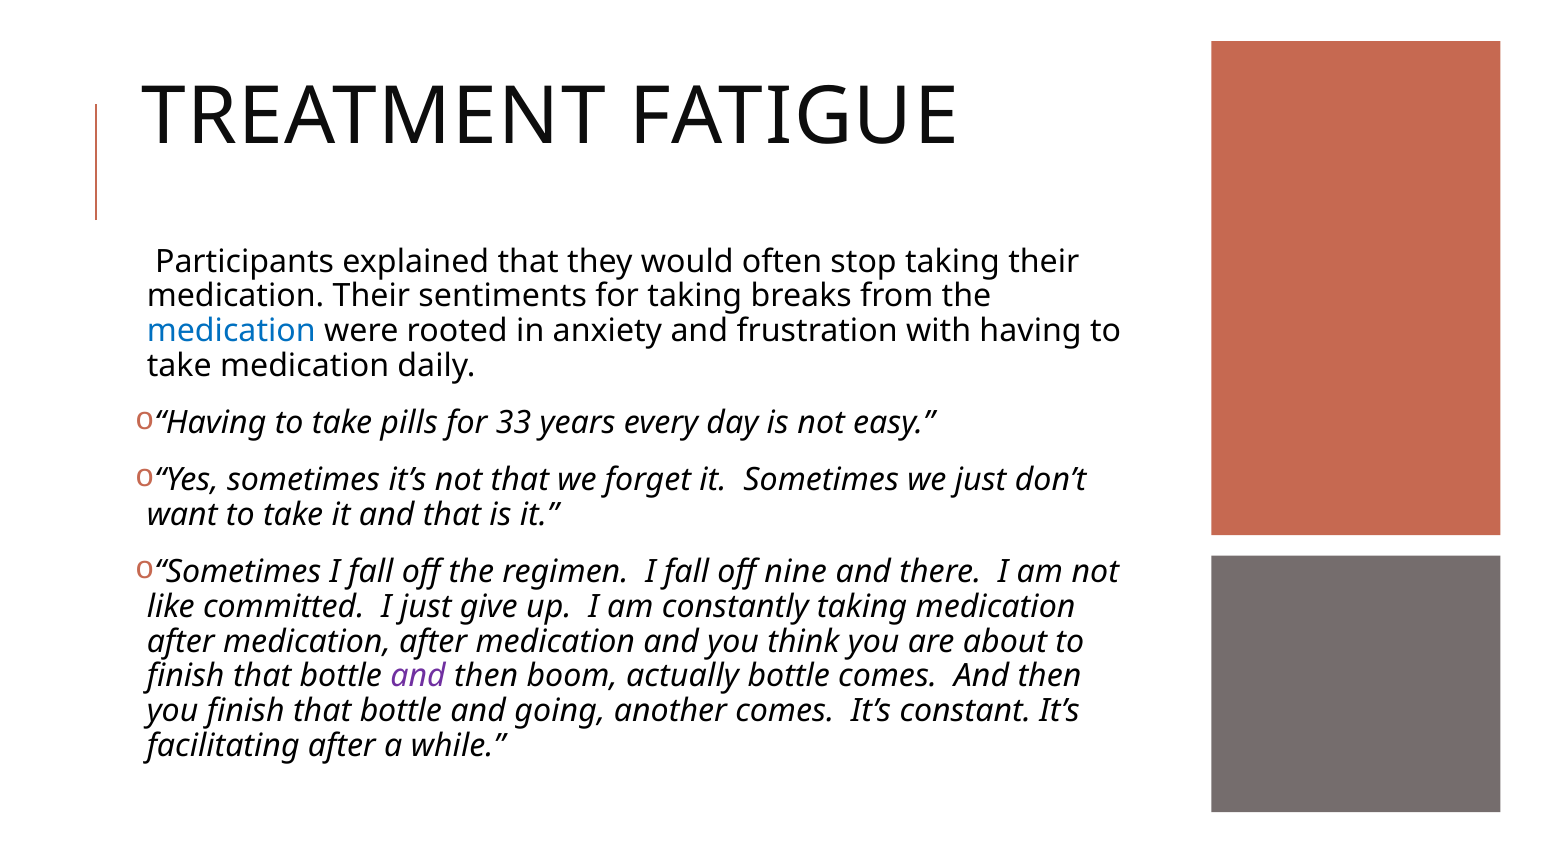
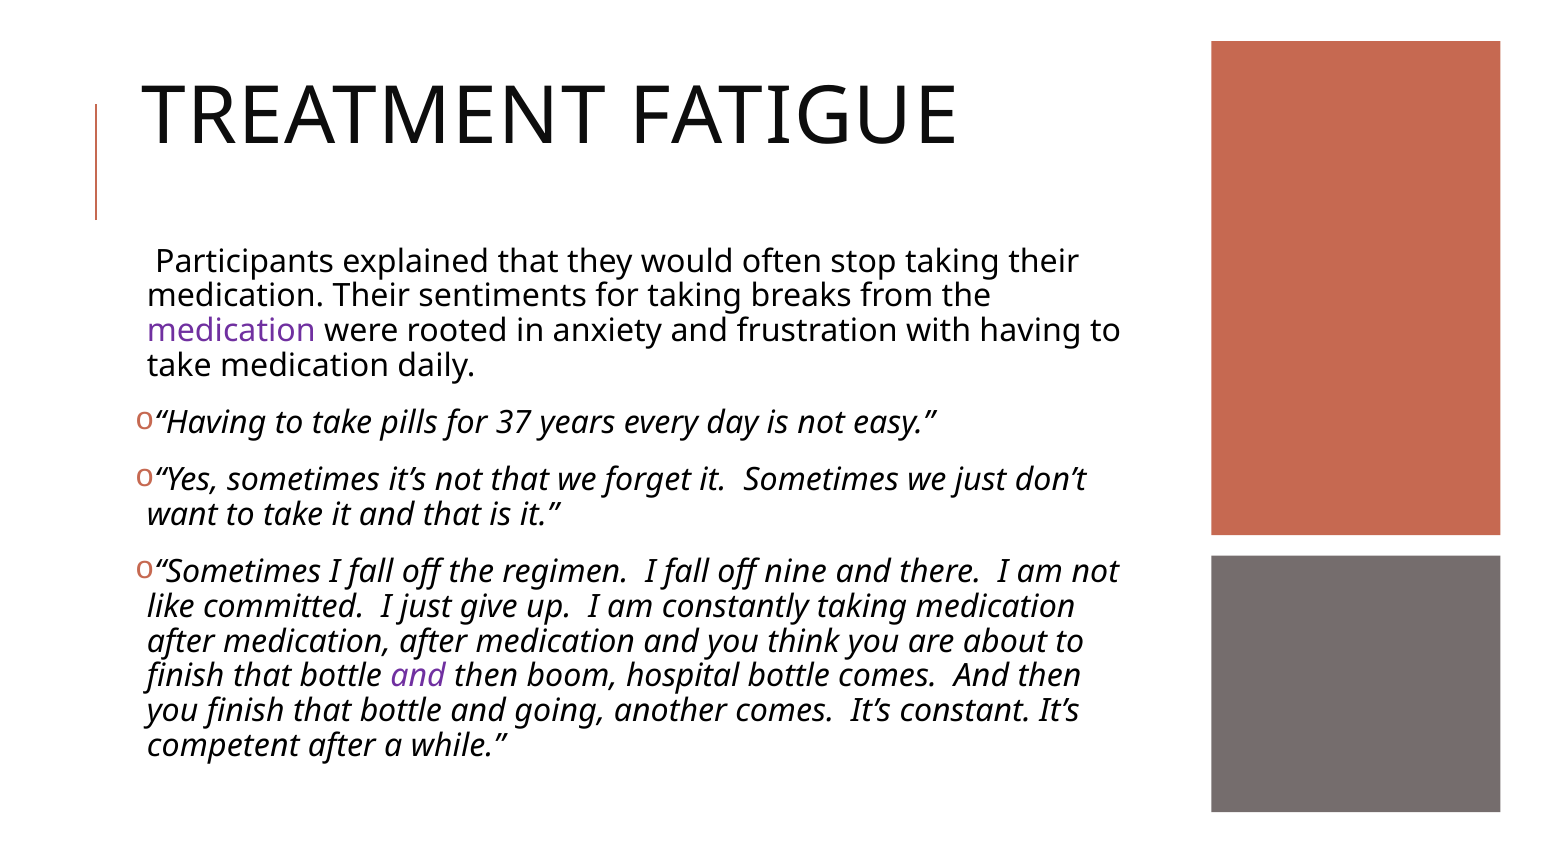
medication at (231, 331) colour: blue -> purple
33: 33 -> 37
actually: actually -> hospital
facilitating: facilitating -> competent
